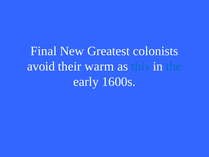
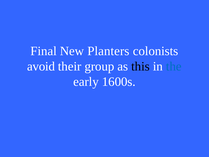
Greatest: Greatest -> Planters
warm: warm -> group
this colour: blue -> black
